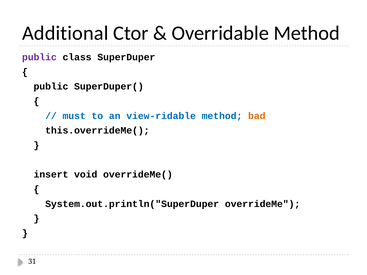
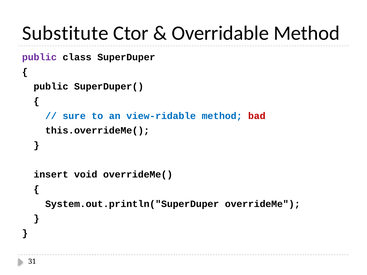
Additional: Additional -> Substitute
must: must -> sure
bad colour: orange -> red
